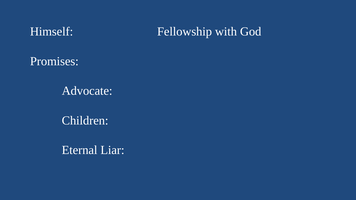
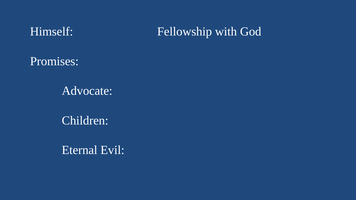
Liar: Liar -> Evil
